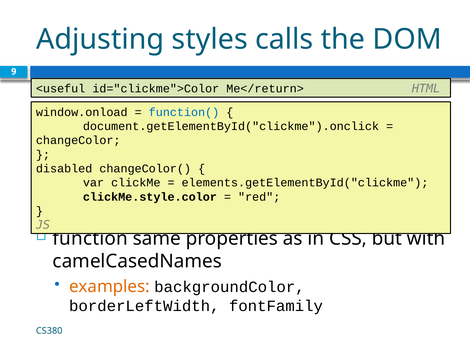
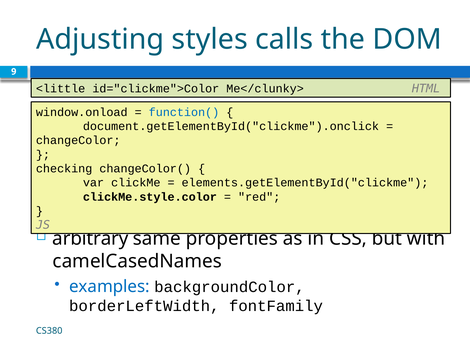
<useful: <useful -> <little
Me</return>: Me</return> -> Me</clunky>
disabled: disabled -> checking
function: function -> arbitrary
examples colour: orange -> blue
